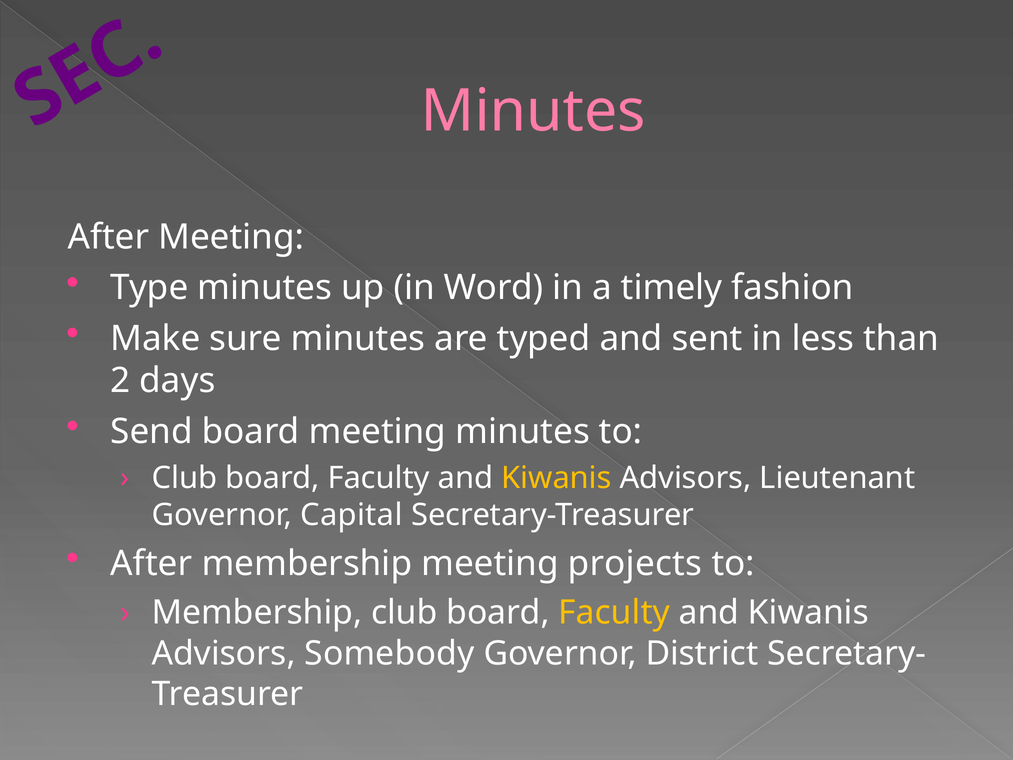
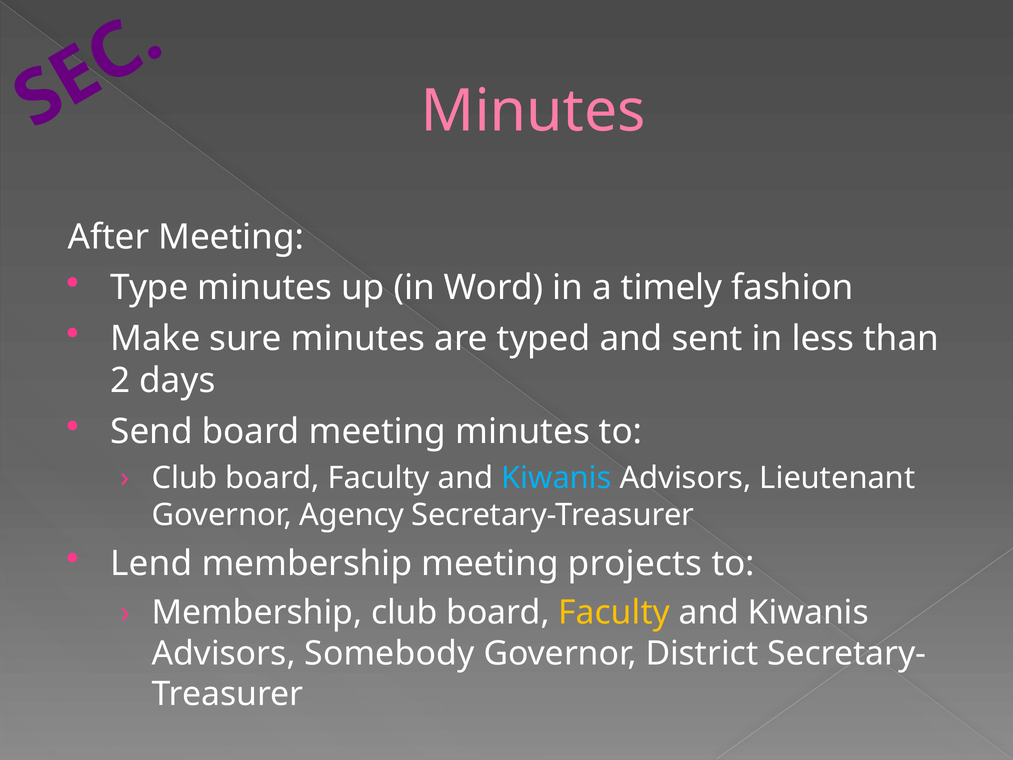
Kiwanis at (556, 478) colour: yellow -> light blue
Capital: Capital -> Agency
After at (151, 563): After -> Lend
